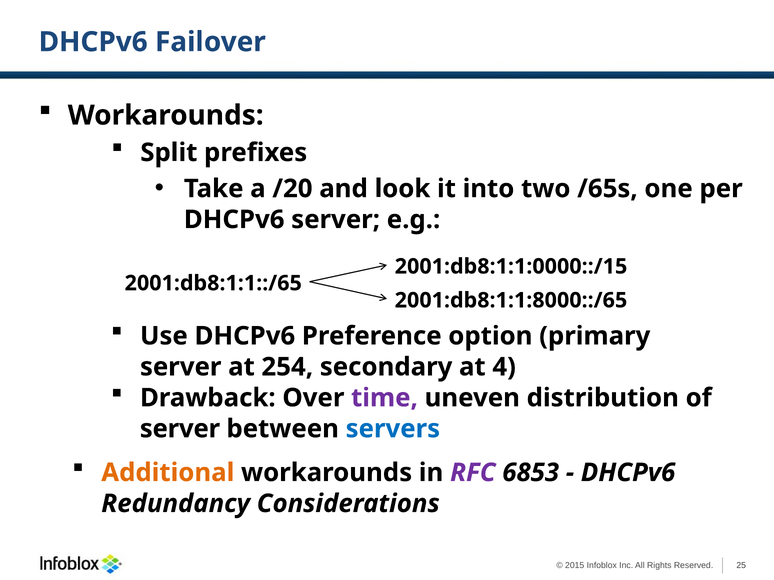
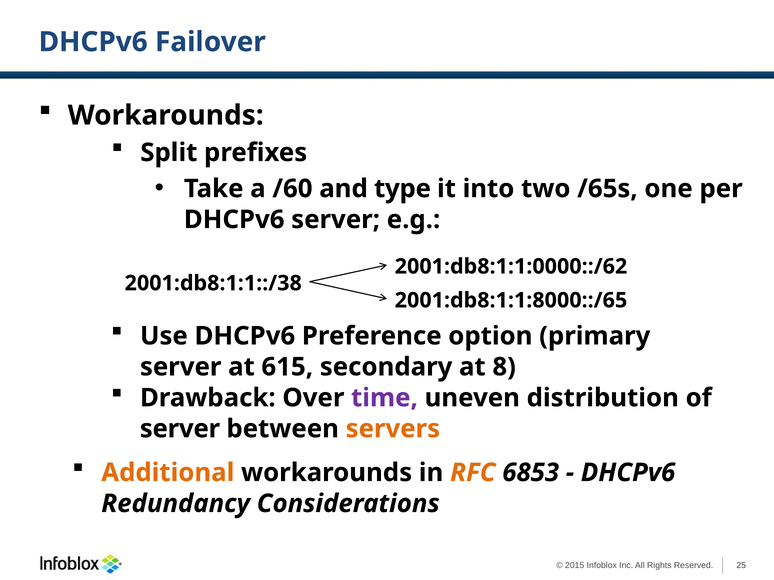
/20: /20 -> /60
look: look -> type
2001:db8:1:1:0000::/15: 2001:db8:1:1:0000::/15 -> 2001:db8:1:1:0000::/62
2001:db8:1:1::/65: 2001:db8:1:1::/65 -> 2001:db8:1:1::/38
254: 254 -> 615
4: 4 -> 8
servers colour: blue -> orange
RFC colour: purple -> orange
